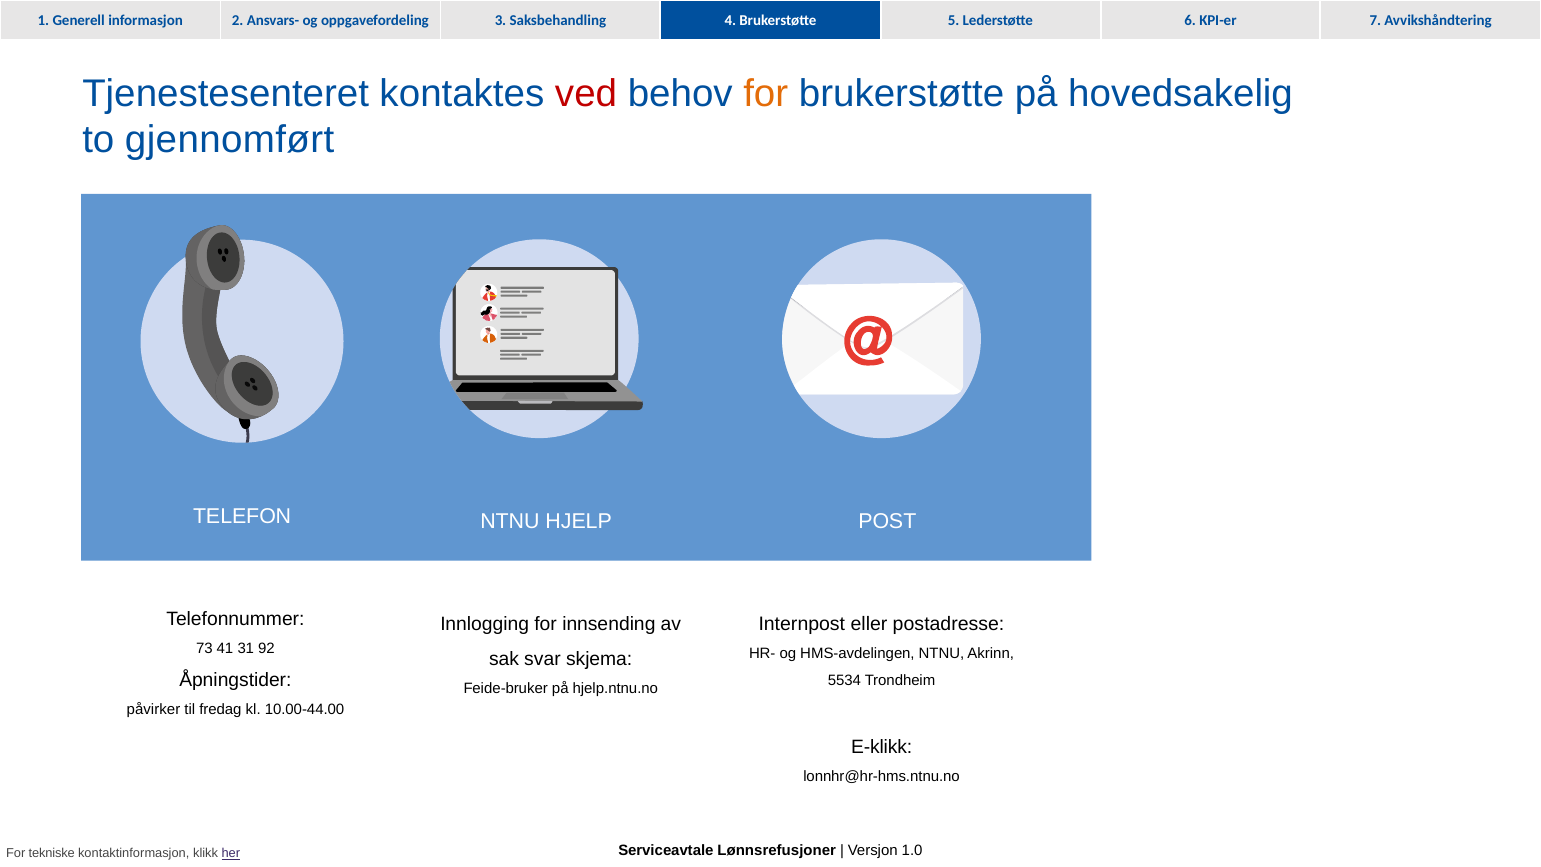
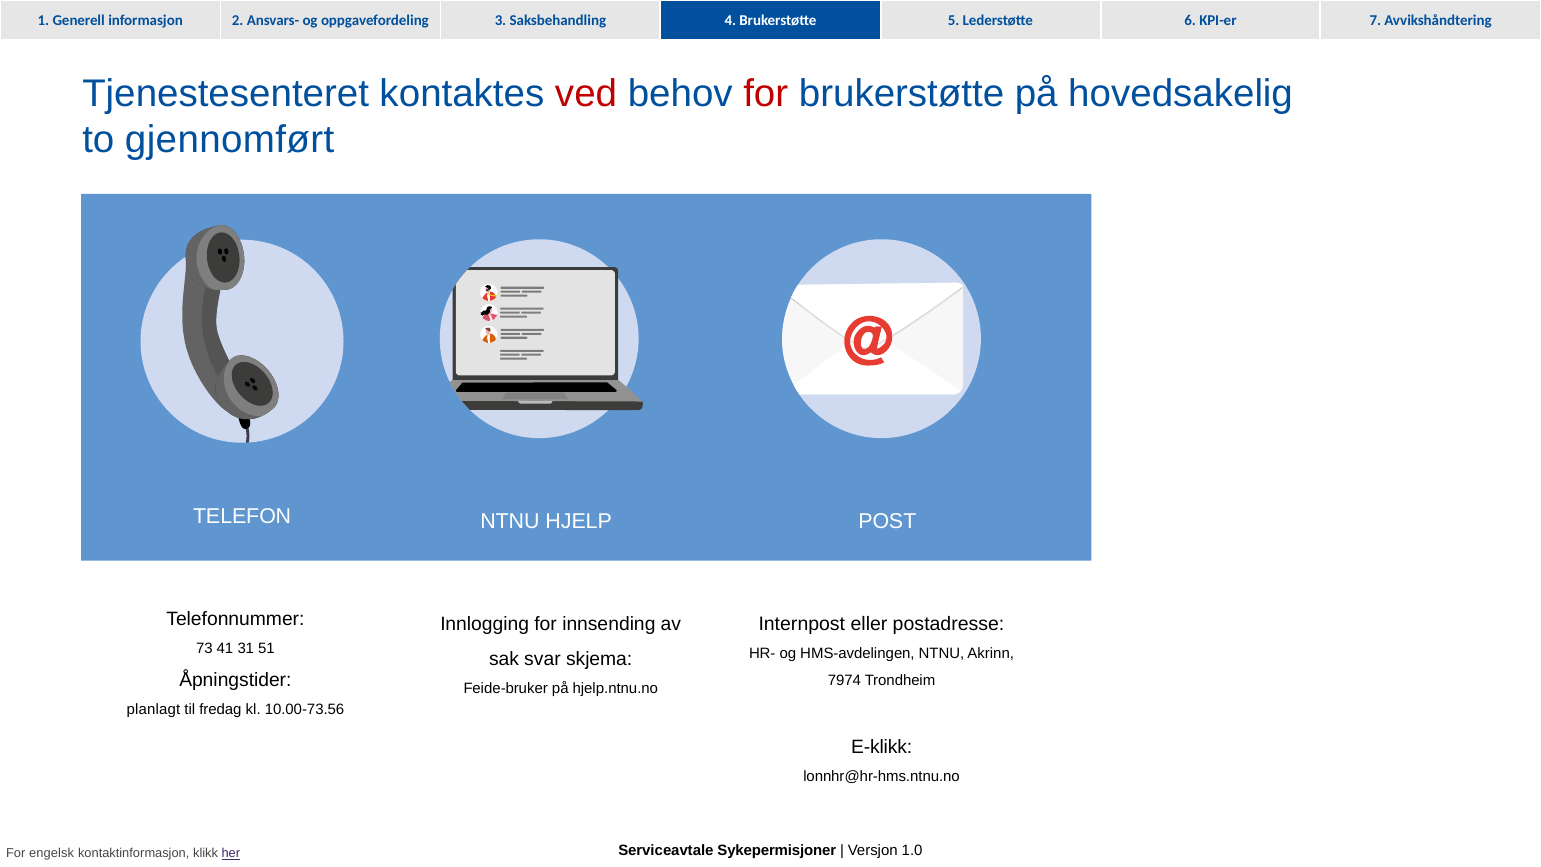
for at (766, 94) colour: orange -> red
92: 92 -> 51
5534: 5534 -> 7974
påvirker: påvirker -> planlagt
10.00-44.00: 10.00-44.00 -> 10.00-73.56
Lønnsrefusjoner: Lønnsrefusjoner -> Sykepermisjoner
tekniske: tekniske -> engelsk
